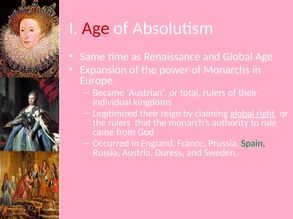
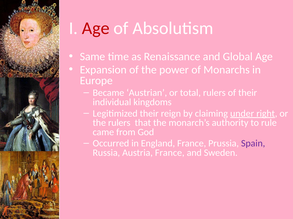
claiming global: global -> under
Spain colour: green -> purple
Austria Duress: Duress -> France
